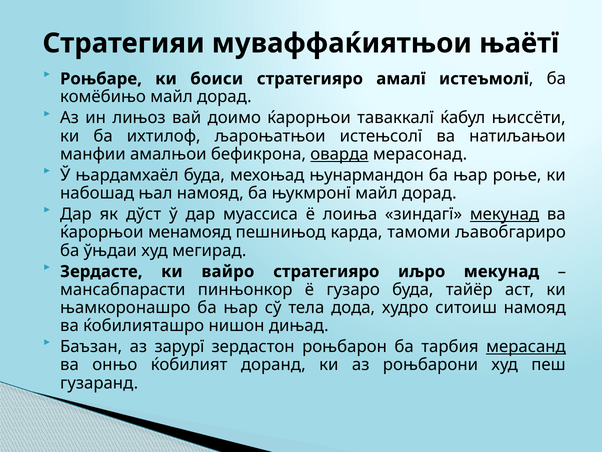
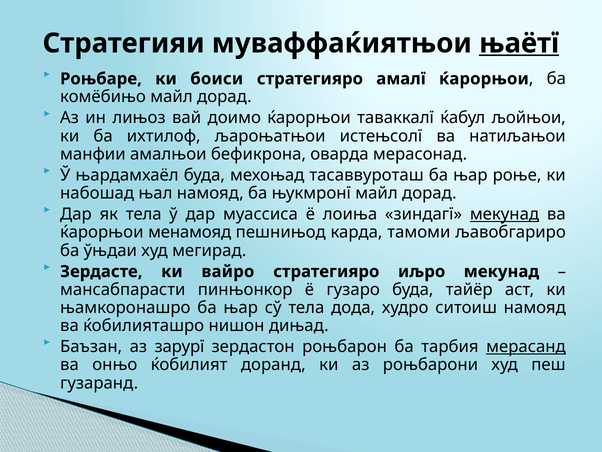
њаётї underline: none -> present
амалї истеъмолї: истеъмолї -> ќарорњои
њиссёти: њиссёти -> љойњои
оварда underline: present -> none
њунармандон: њунармандон -> тасаввуроташ
як дўст: дўст -> тела
